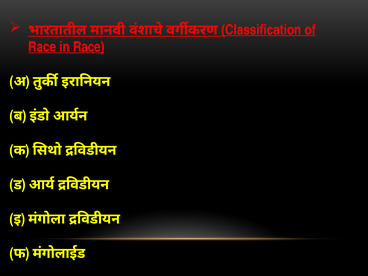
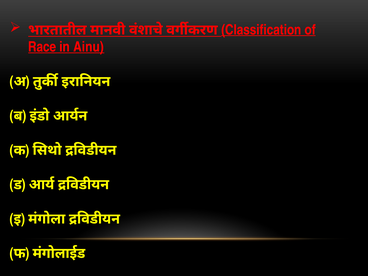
in Race: Race -> Ainu
